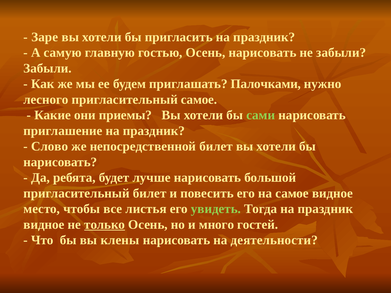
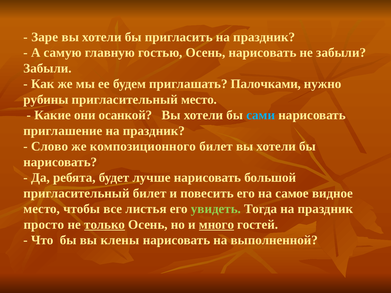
лесного: лесного -> рубины
пригласительный самое: самое -> место
приемы: приемы -> осанкой
сами colour: light green -> light blue
непосредственной: непосредственной -> композиционного
видное at (44, 225): видное -> просто
много underline: none -> present
деятельности: деятельности -> выполненной
